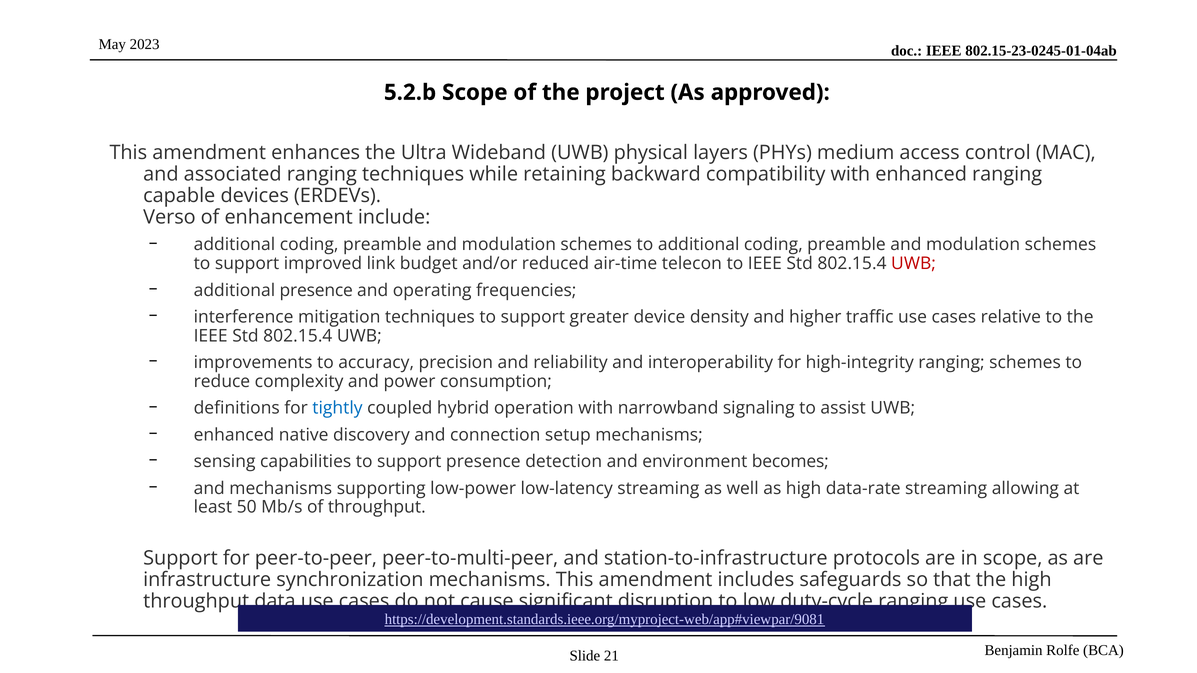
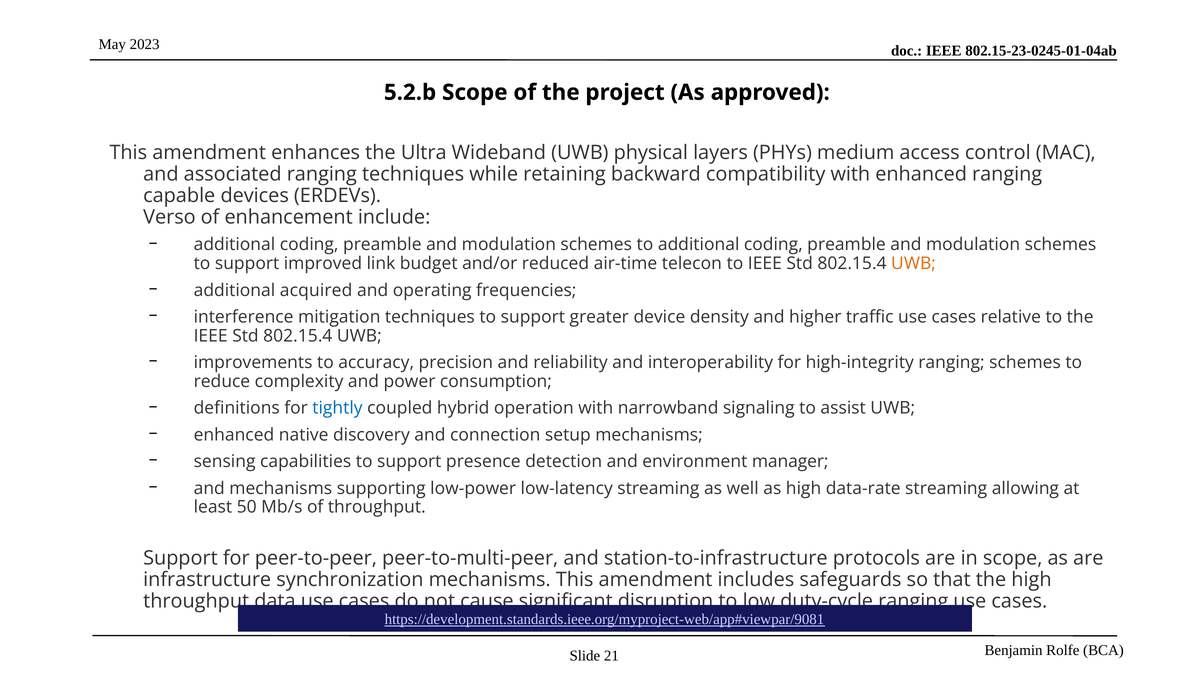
UWB at (914, 264) colour: red -> orange
additional presence: presence -> acquired
becomes: becomes -> manager
